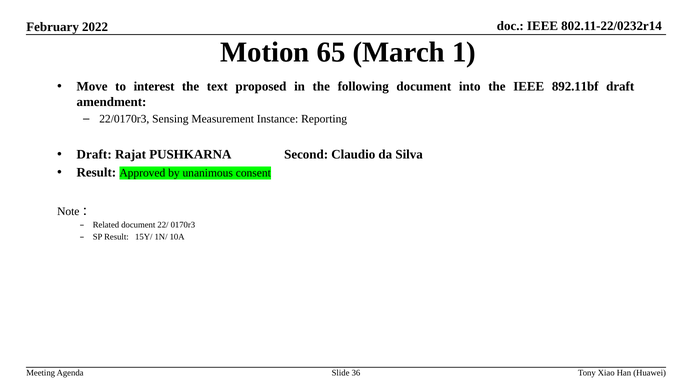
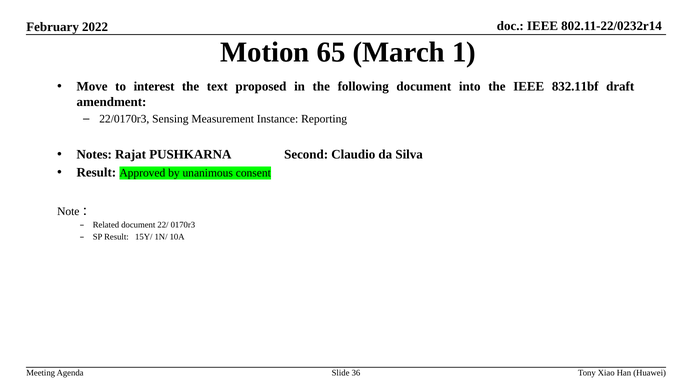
892.11bf: 892.11bf -> 832.11bf
Draft at (94, 155): Draft -> Notes
